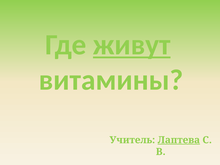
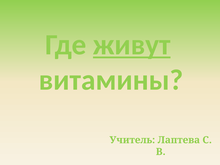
Лаптева underline: present -> none
